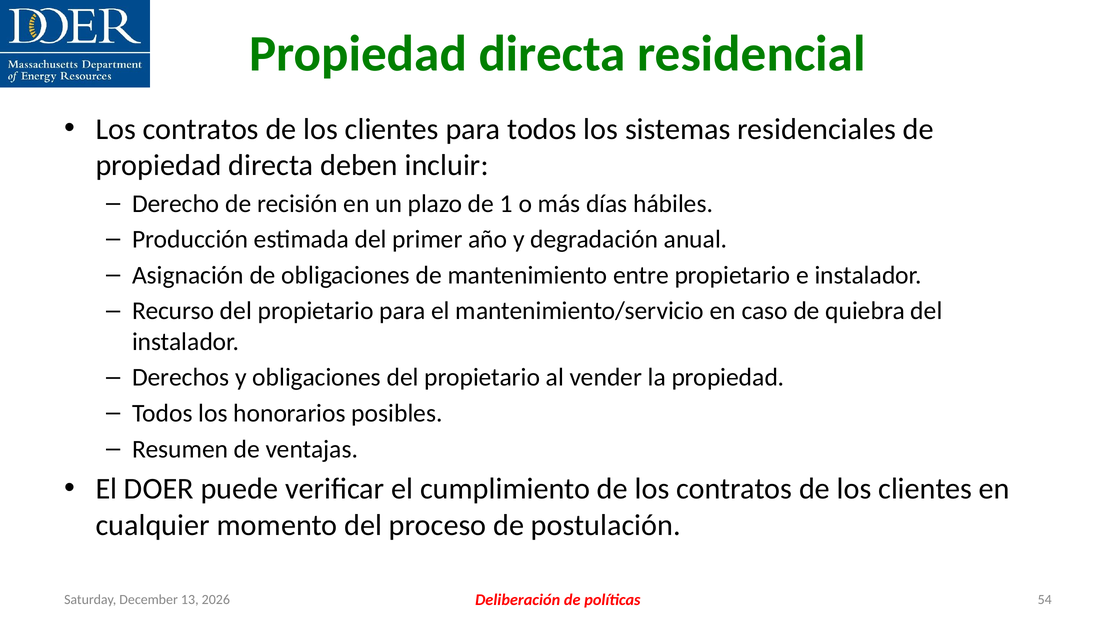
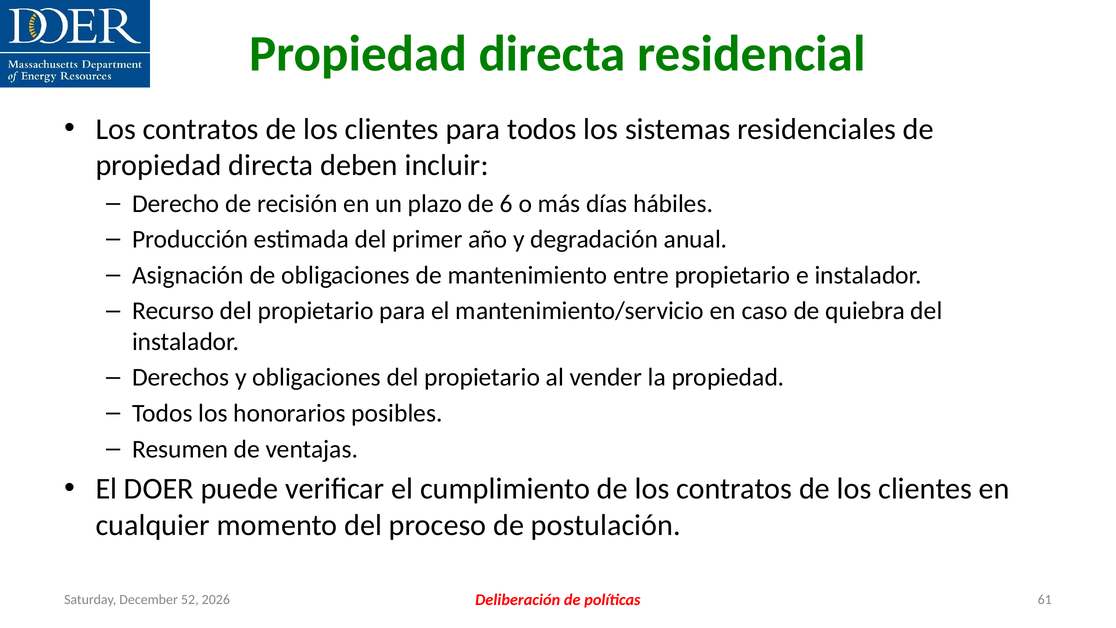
1: 1 -> 6
13: 13 -> 52
54: 54 -> 61
